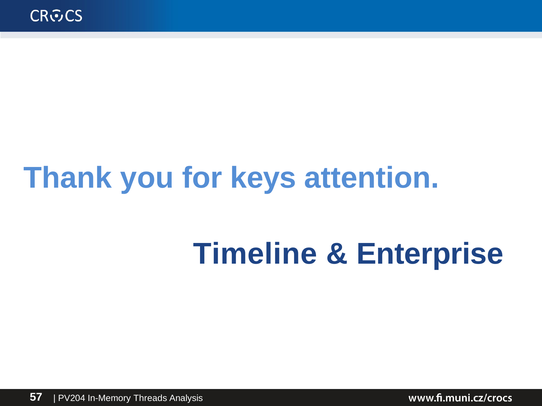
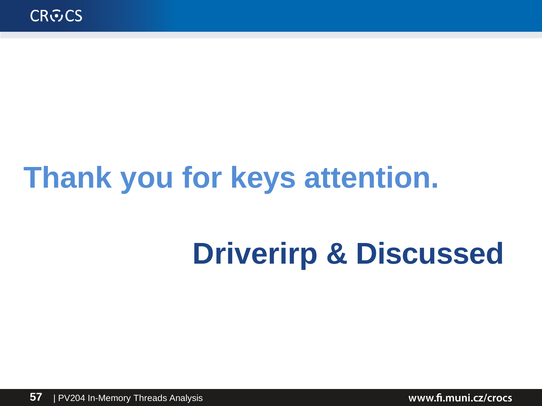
Timeline: Timeline -> Driverirp
Enterprise: Enterprise -> Discussed
